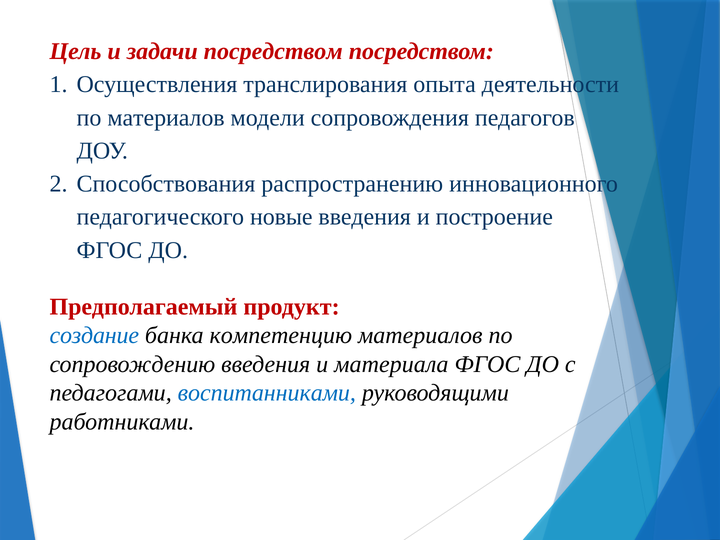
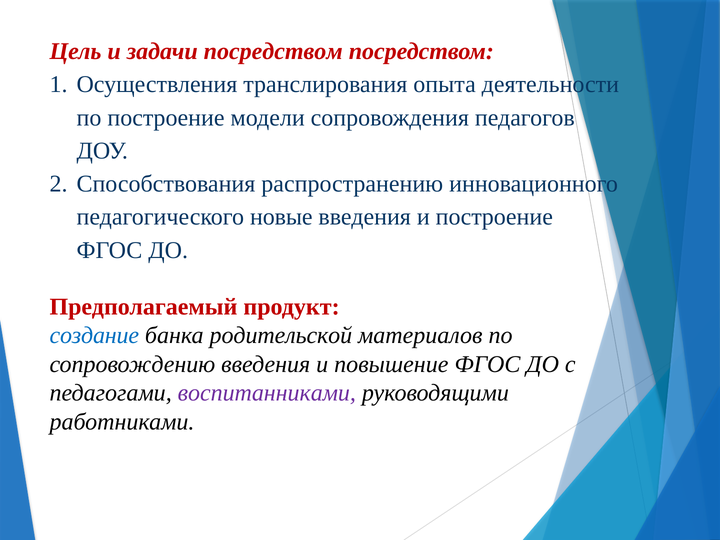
по материалов: материалов -> построение
компетенцию: компетенцию -> родительской
материала: материала -> повышение
воспитанниками colour: blue -> purple
